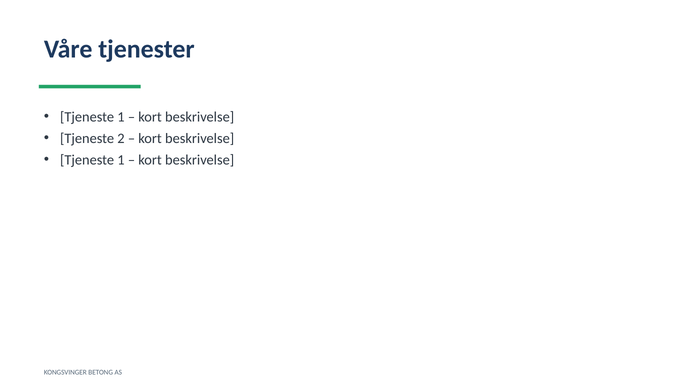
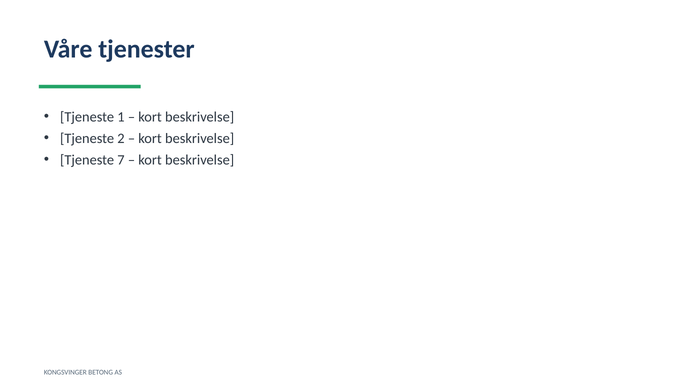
1 at (121, 160): 1 -> 7
